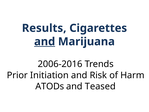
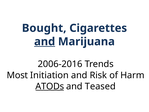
Results: Results -> Bought
Prior: Prior -> Most
ATODs underline: none -> present
